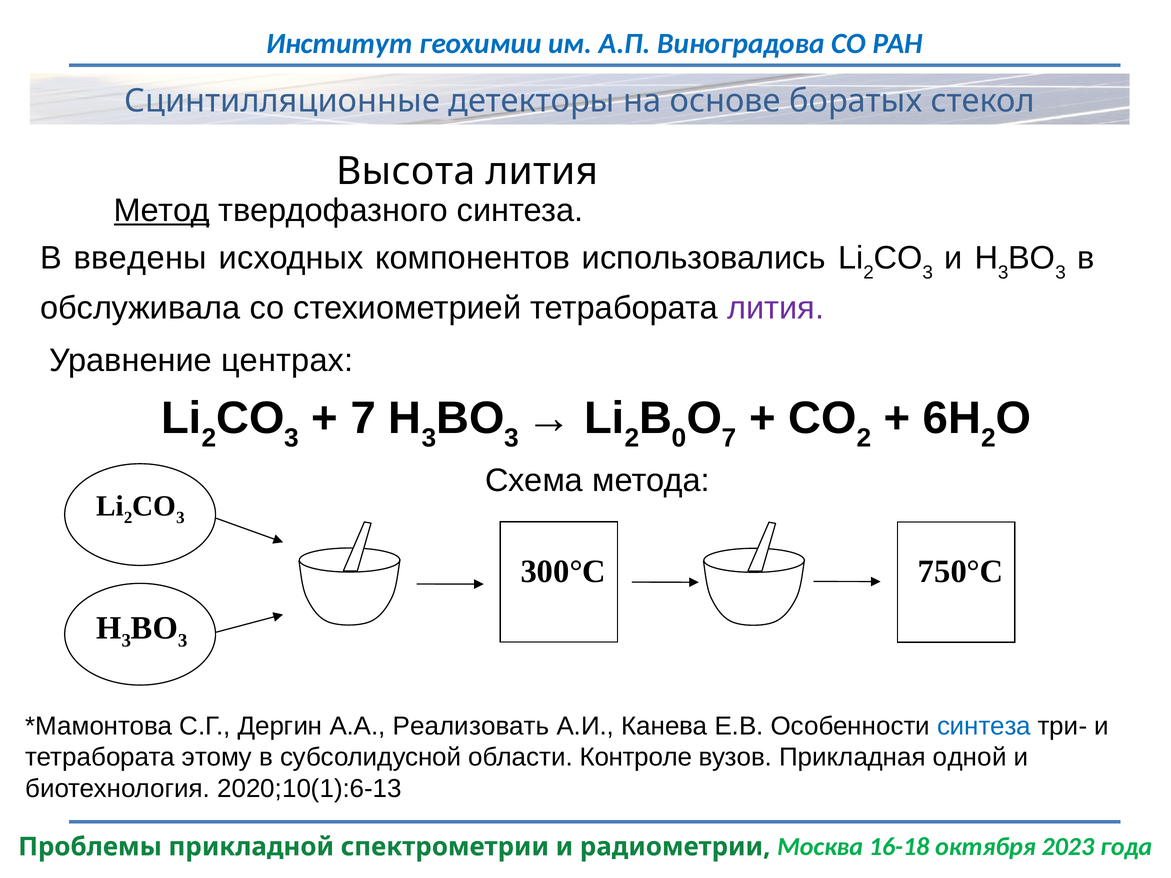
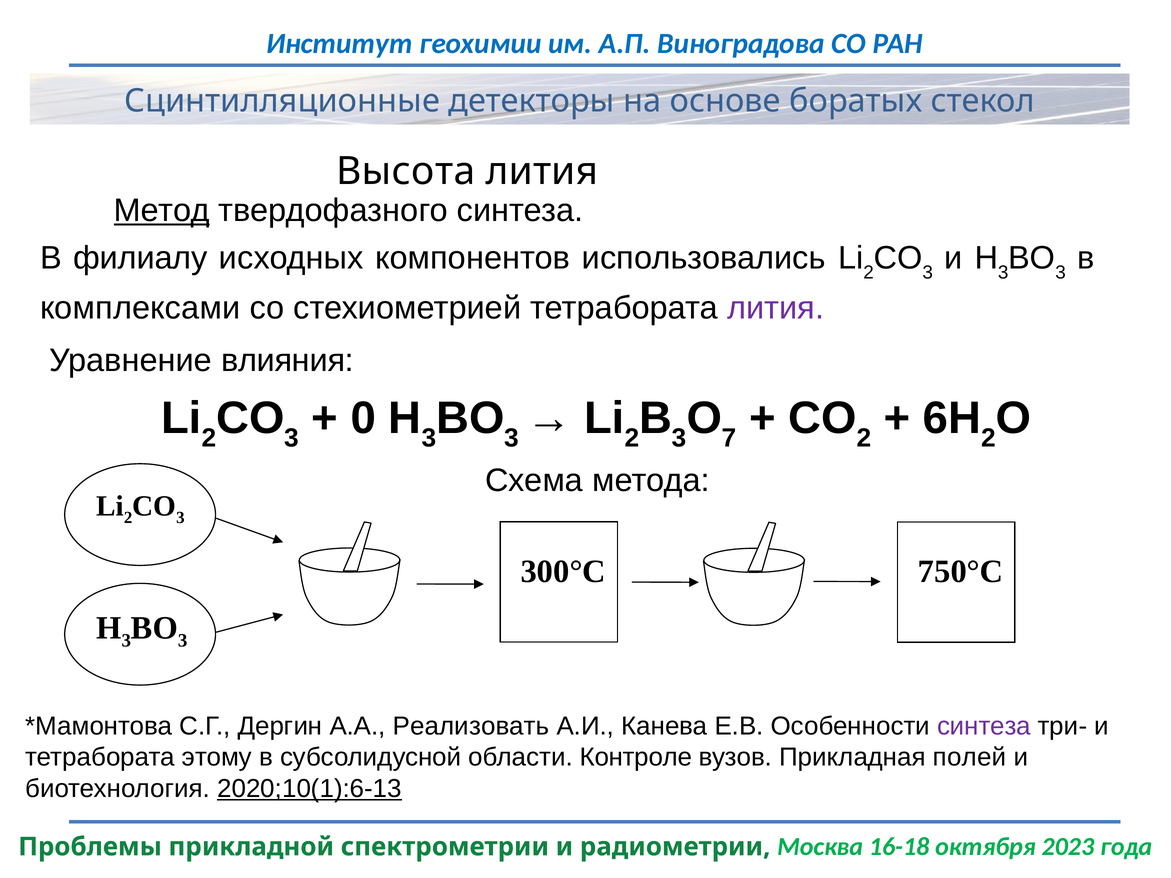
введены: введены -> филиалу
обслуживала: обслуживала -> комплексами
центрах: центрах -> влияния
7 at (363, 418): 7 -> 0
0 at (679, 438): 0 -> 3
синтеза at (984, 726) colour: blue -> purple
одной: одной -> полей
2020;10(1):6-13 underline: none -> present
